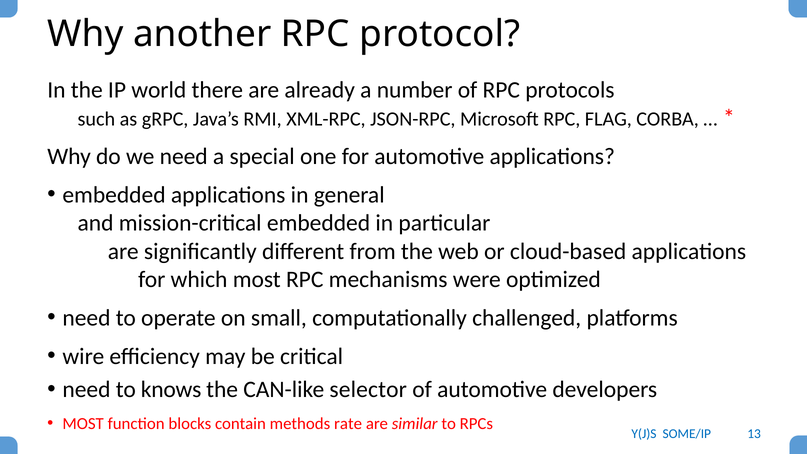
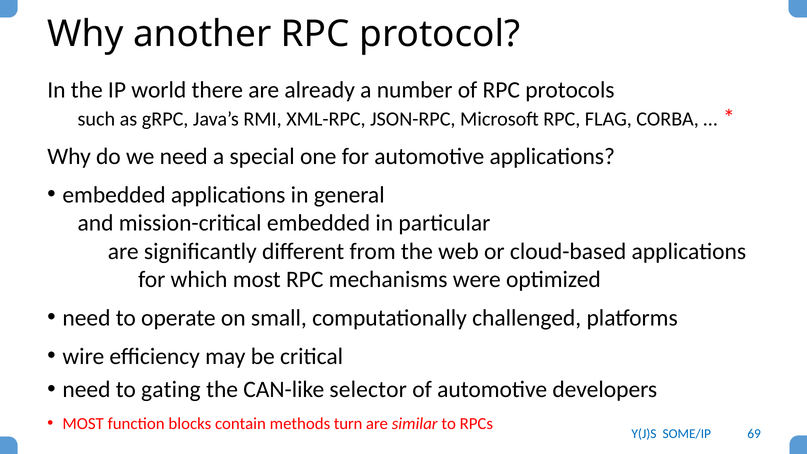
knows: knows -> gating
rate: rate -> turn
13: 13 -> 69
